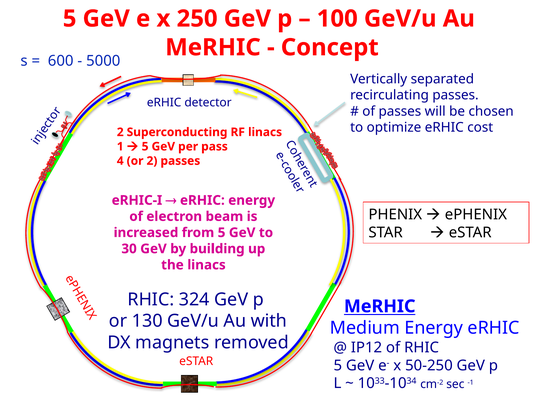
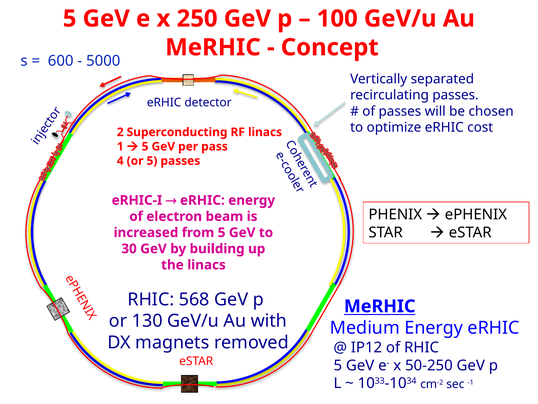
or 2: 2 -> 5
324: 324 -> 568
